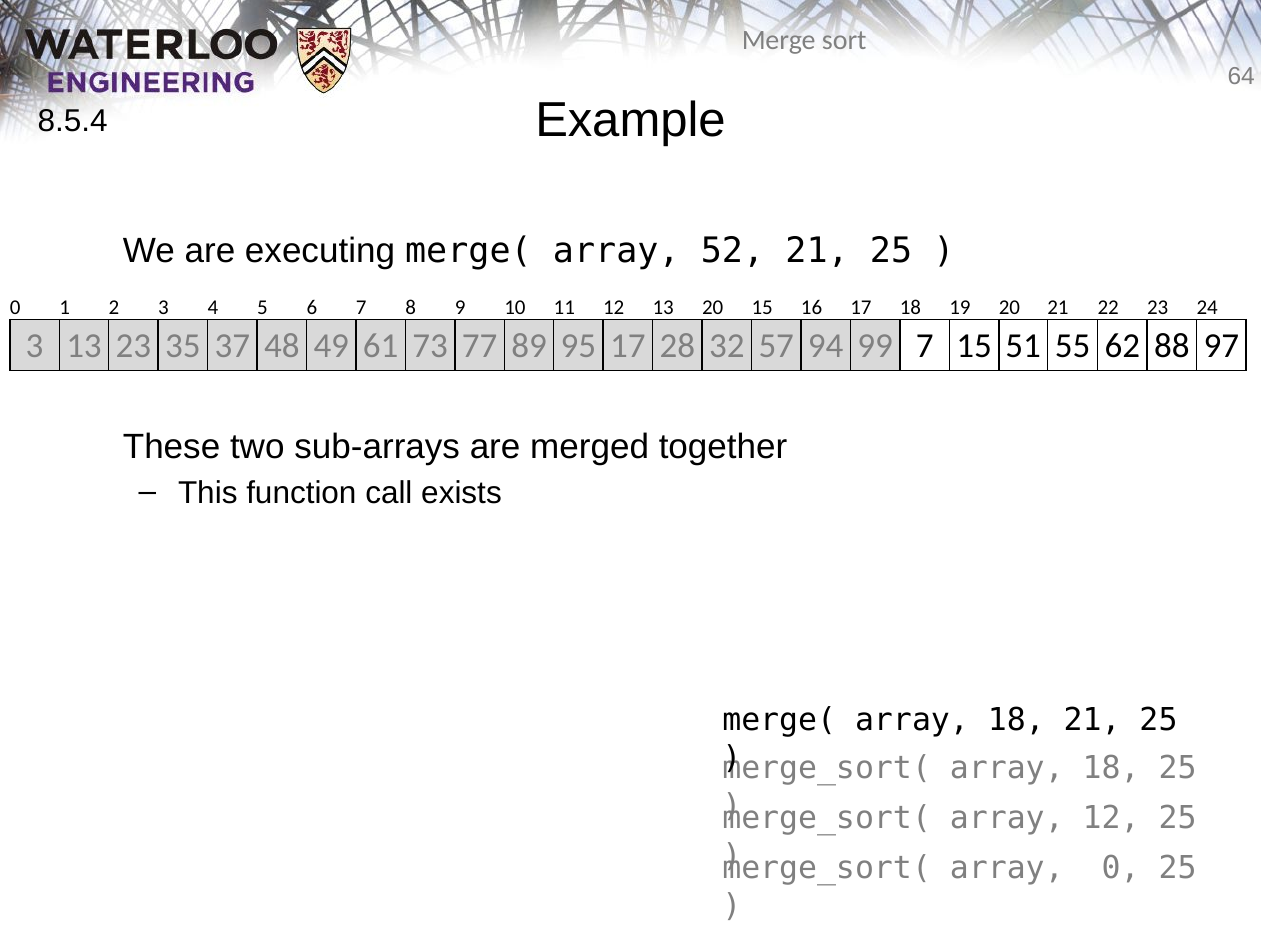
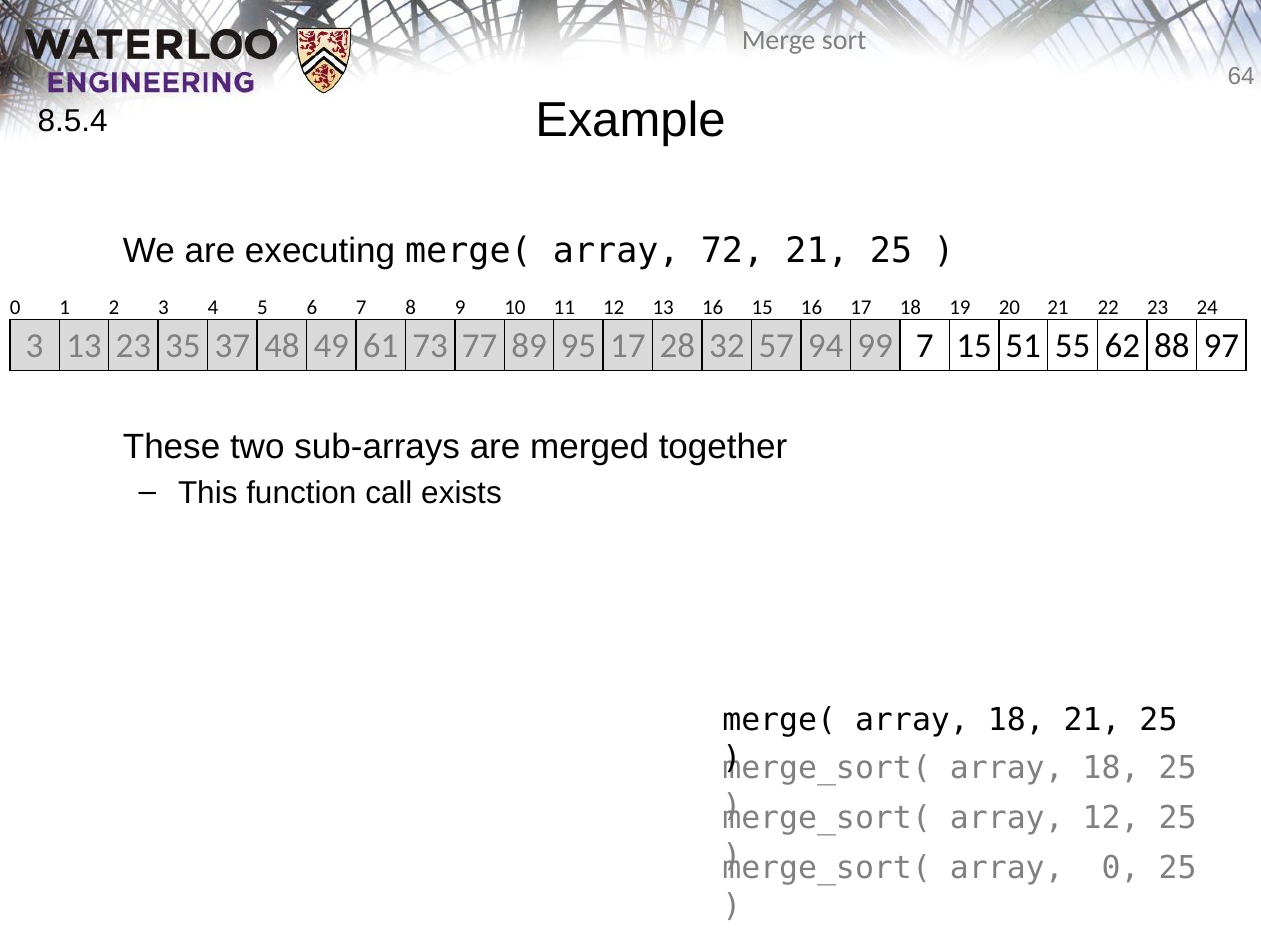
52: 52 -> 72
13 20: 20 -> 16
